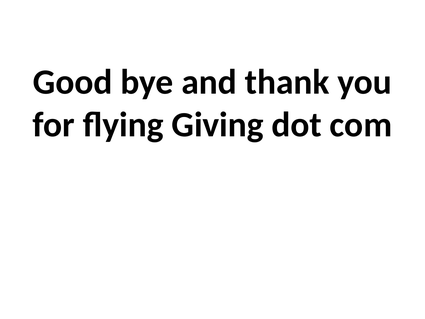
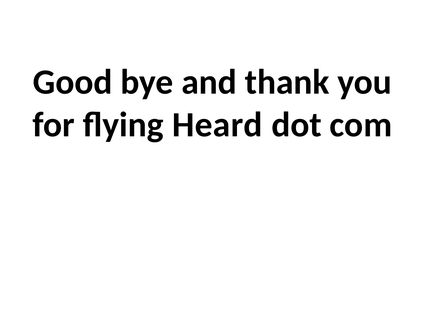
Giving: Giving -> Heard
